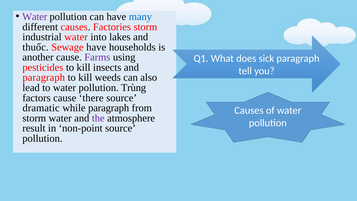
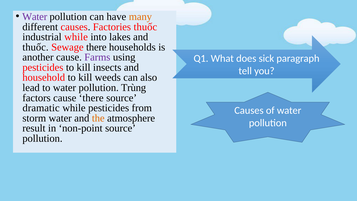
many colour: blue -> orange
Factories storm: storm -> thuốc
industrial water: water -> while
Sewage have: have -> there
paragraph at (44, 77): paragraph -> household
while paragraph: paragraph -> pesticides
the colour: purple -> orange
